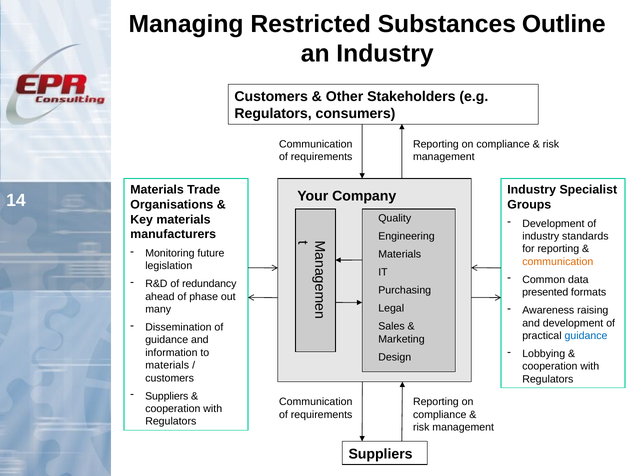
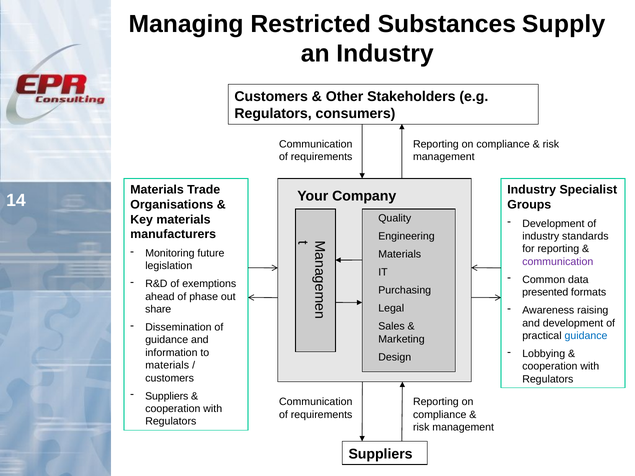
Outline: Outline -> Supply
communication at (558, 262) colour: orange -> purple
redundancy: redundancy -> exemptions
many: many -> share
